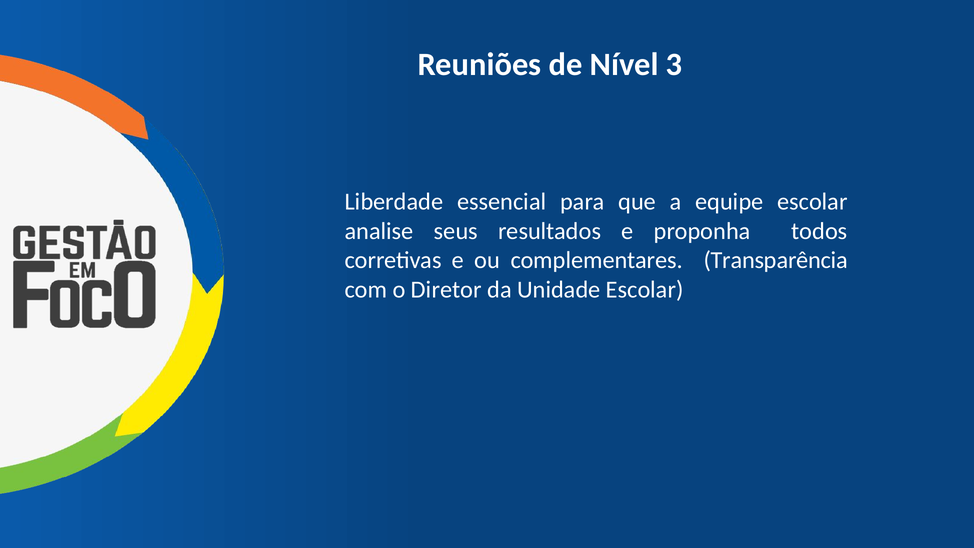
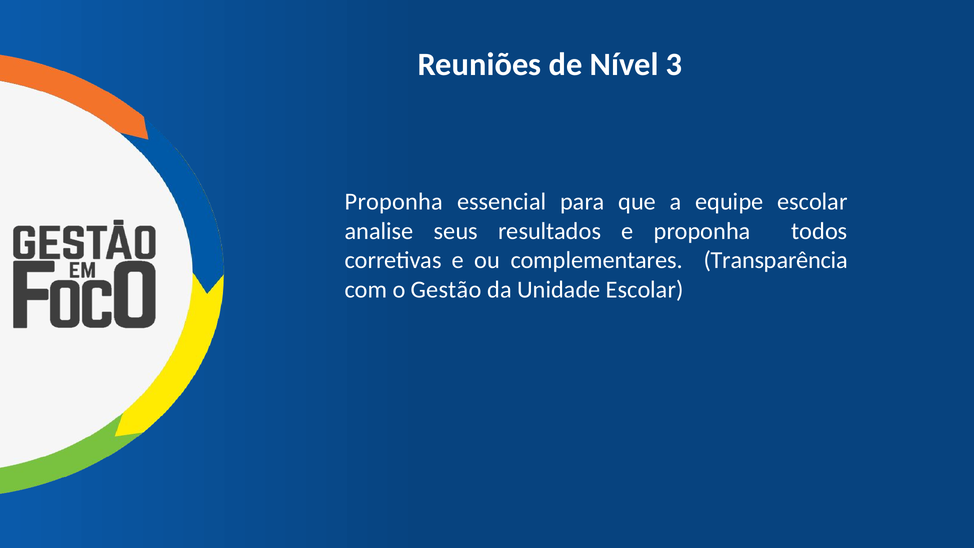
Liberdade at (394, 202): Liberdade -> Proponha
Diretor: Diretor -> Gestão
